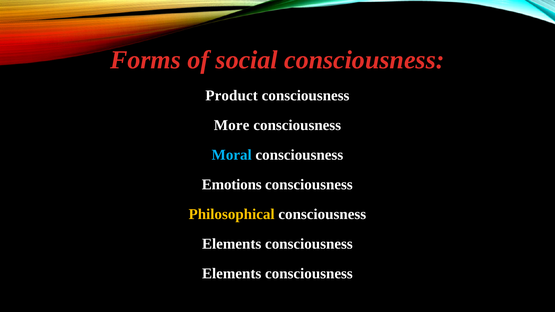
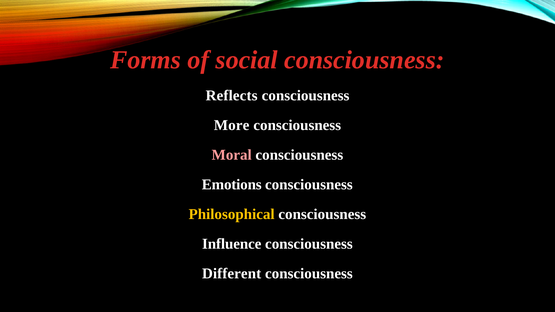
Product: Product -> Reflects
Moral colour: light blue -> pink
Elements at (232, 244): Elements -> Influence
Elements at (232, 274): Elements -> Different
